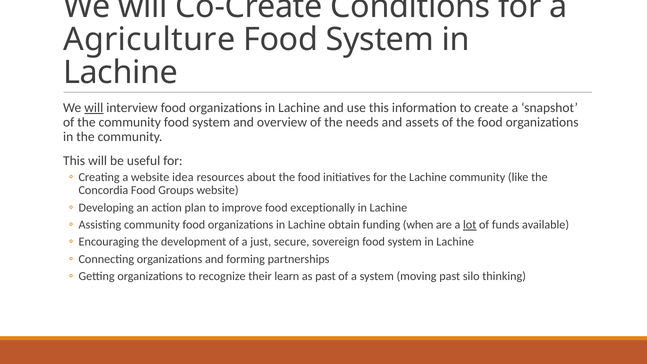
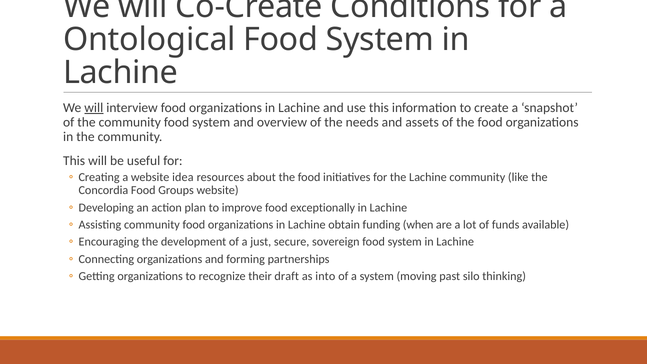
Agriculture: Agriculture -> Ontological
lot underline: present -> none
learn: learn -> draft
as past: past -> into
